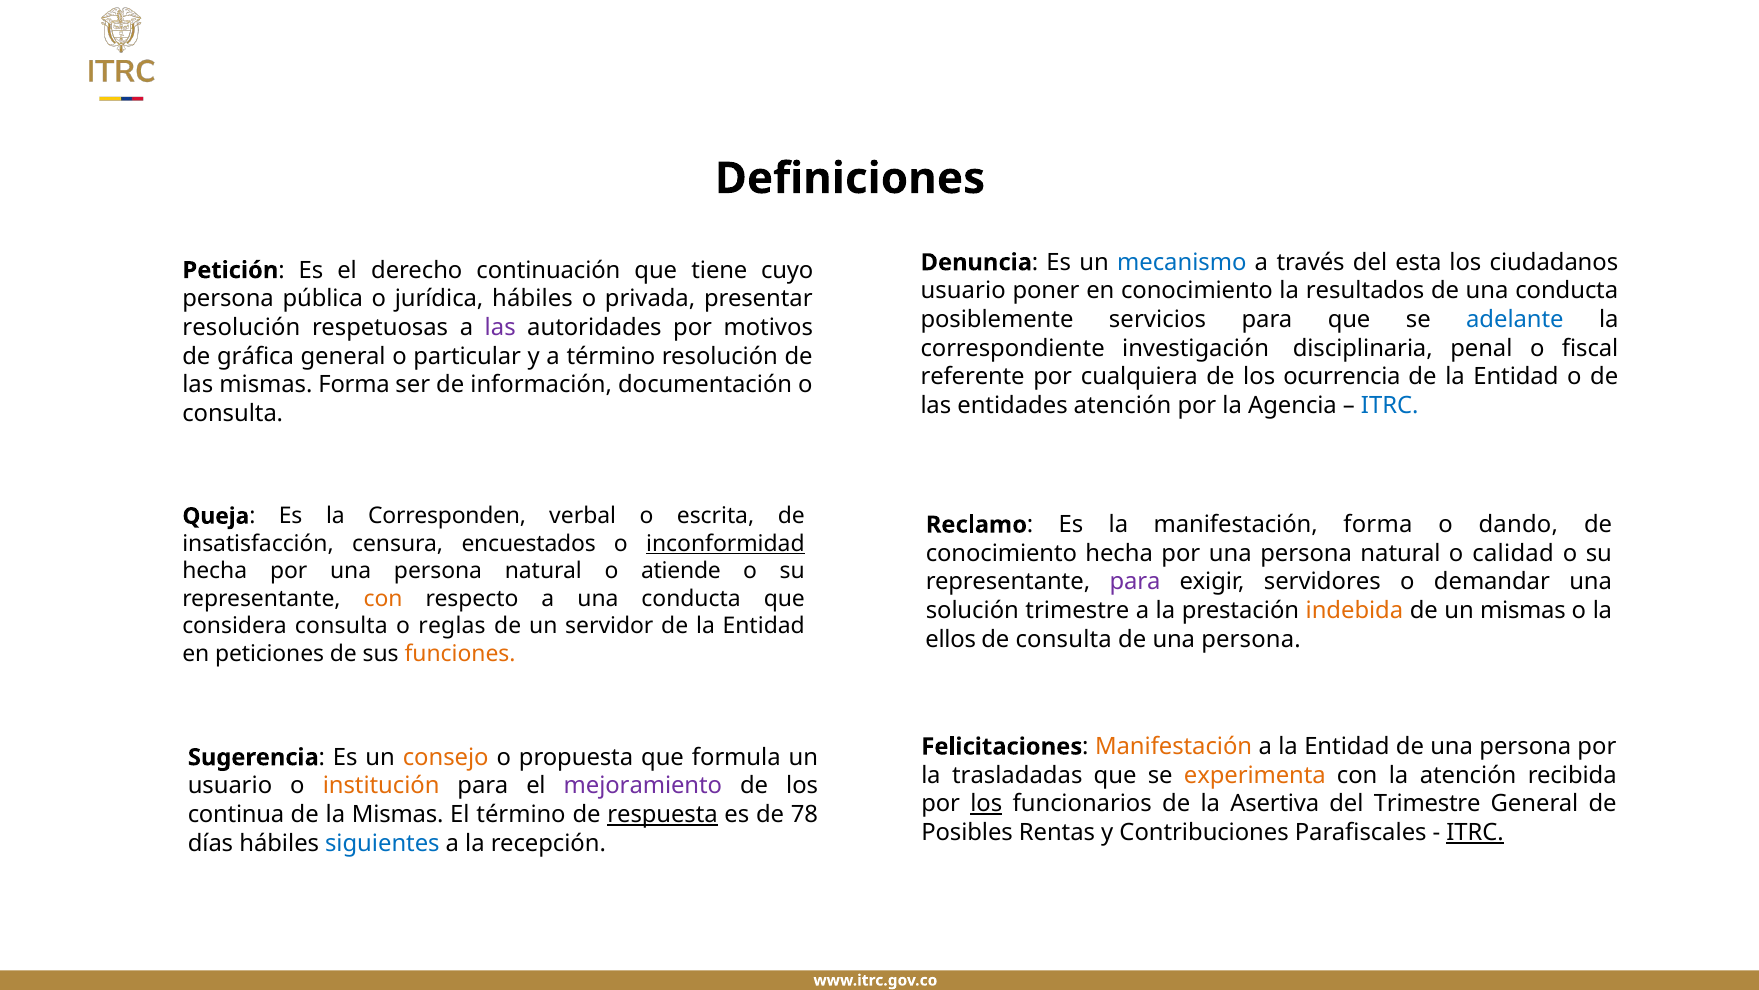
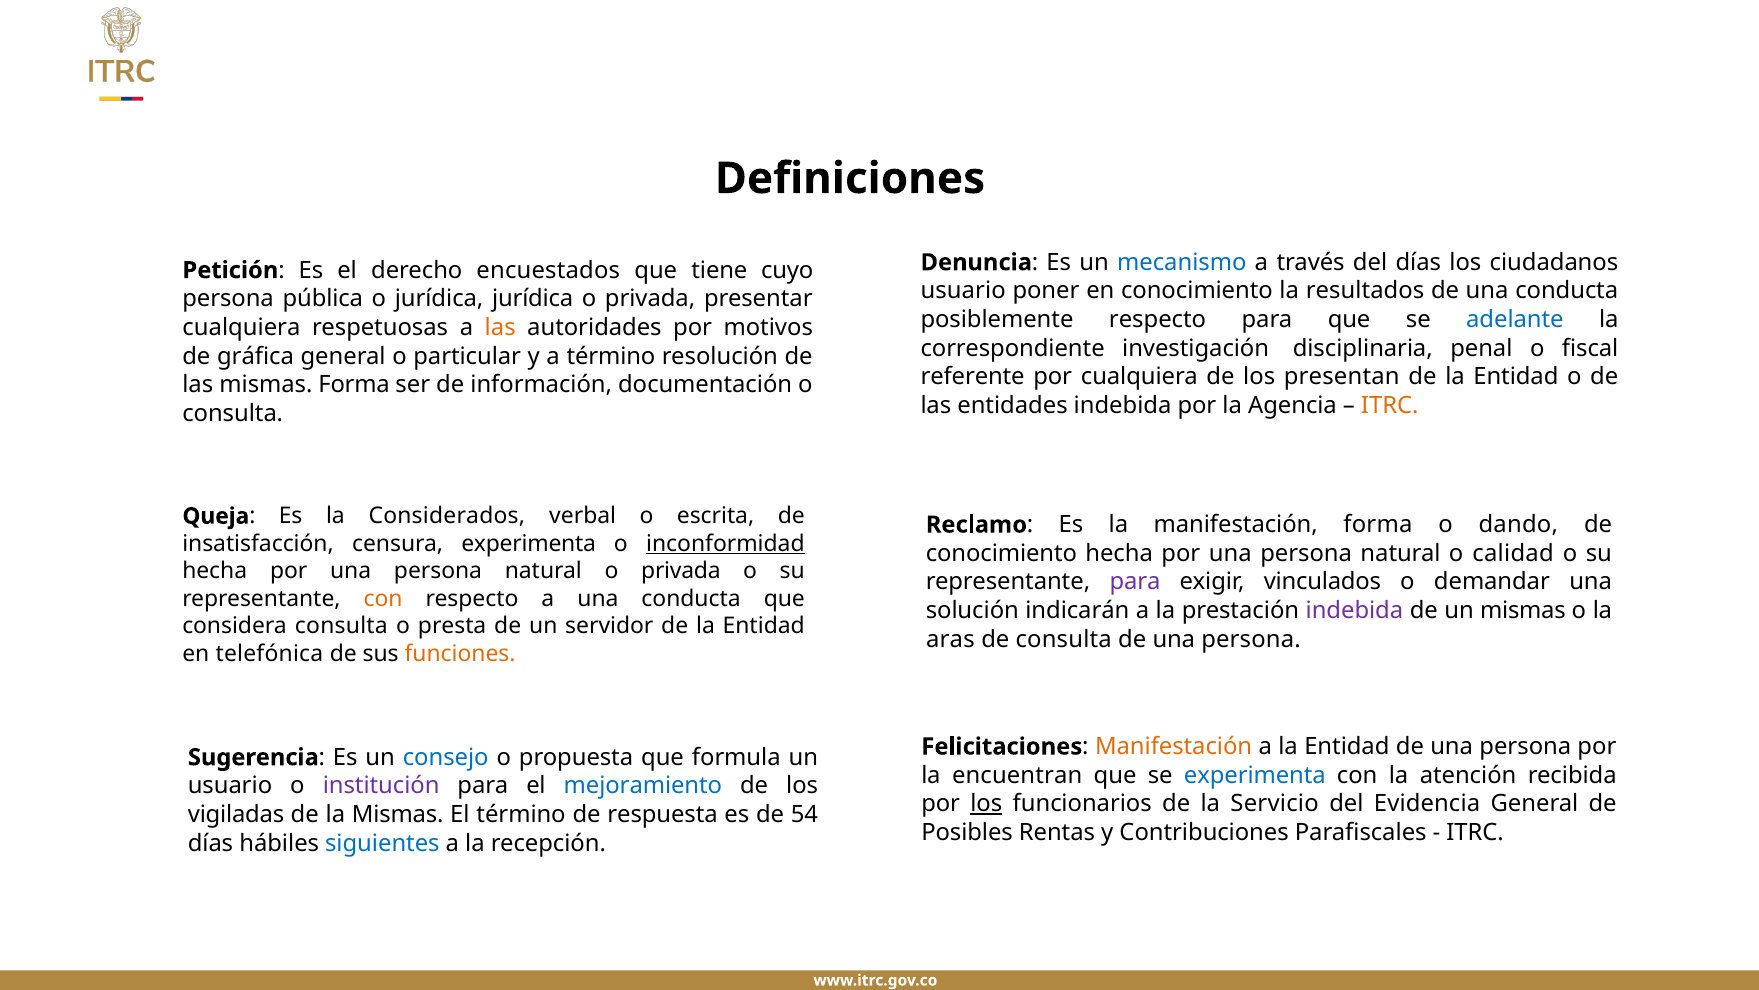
del esta: esta -> días
continuación: continuación -> encuestados
jurídica hábiles: hábiles -> jurídica
posiblemente servicios: servicios -> respecto
resolución at (241, 327): resolución -> cualquiera
las at (500, 327) colour: purple -> orange
ocurrencia: ocurrencia -> presentan
entidades atención: atención -> indebida
ITRC at (1390, 405) colour: blue -> orange
Corresponden: Corresponden -> Considerados
censura encuestados: encuestados -> experimenta
natural o atiende: atiende -> privada
servidores: servidores -> vinculados
solución trimestre: trimestre -> indicarán
indebida at (1354, 610) colour: orange -> purple
reglas: reglas -> presta
ellos: ellos -> aras
peticiones: peticiones -> telefónica
consejo colour: orange -> blue
trasladadas: trasladadas -> encuentran
experimenta at (1255, 775) colour: orange -> blue
institución colour: orange -> purple
mejoramiento colour: purple -> blue
Asertiva: Asertiva -> Servicio
del Trimestre: Trimestre -> Evidencia
continua: continua -> vigiladas
respuesta underline: present -> none
78: 78 -> 54
ITRC at (1475, 832) underline: present -> none
